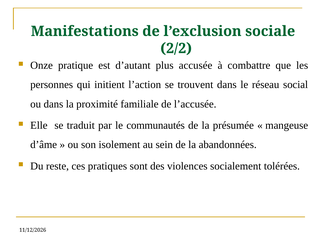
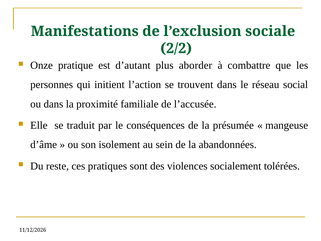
accusée: accusée -> aborder
communautés: communautés -> conséquences
